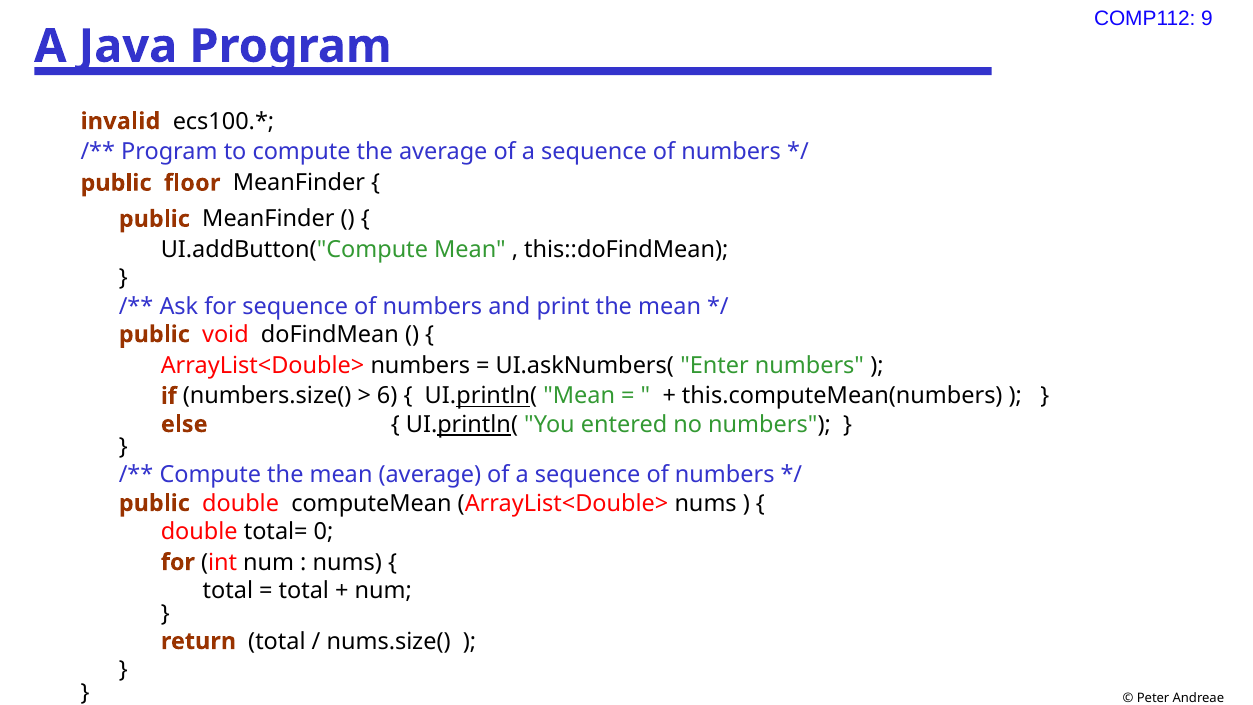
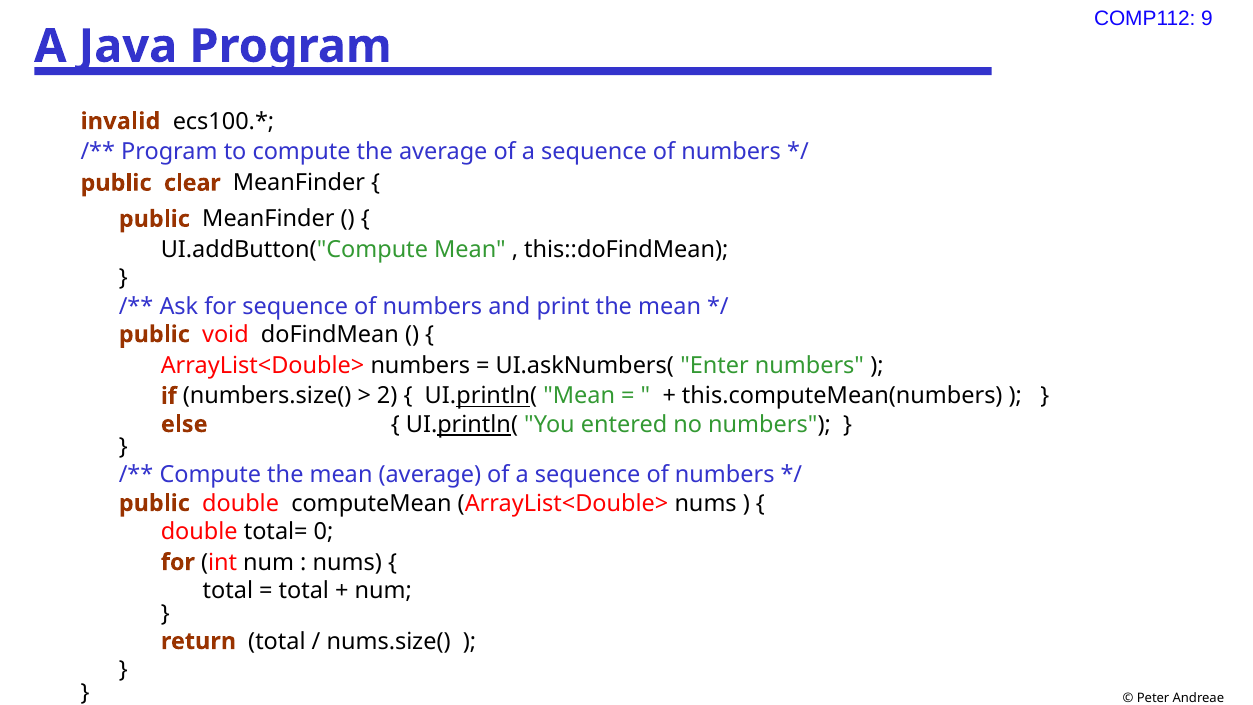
floor: floor -> clear
6: 6 -> 2
